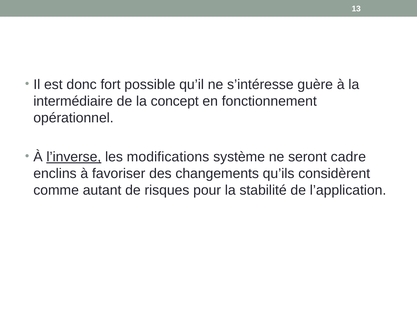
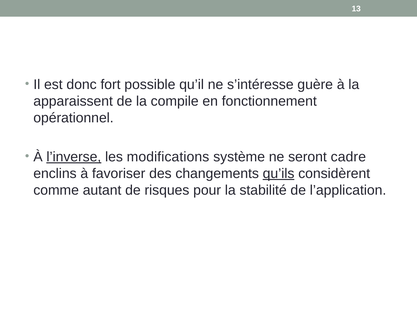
intermédiaire: intermédiaire -> apparaissent
concept: concept -> compile
qu’ils underline: none -> present
